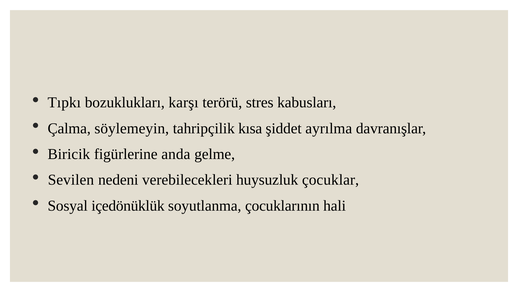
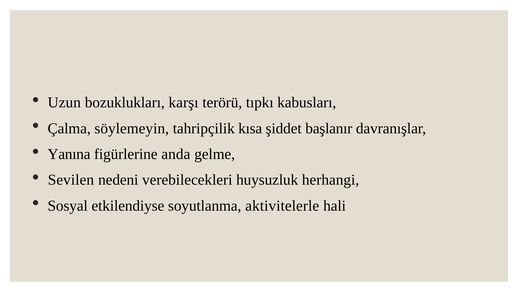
Tıpkı: Tıpkı -> Uzun
stres: stres -> tıpkı
ayrılma: ayrılma -> başlanır
Biricik: Biricik -> Yanına
çocuklar: çocuklar -> herhangi
içedönüklük: içedönüklük -> etkilendiyse
çocuklarının: çocuklarının -> aktivitelerle
